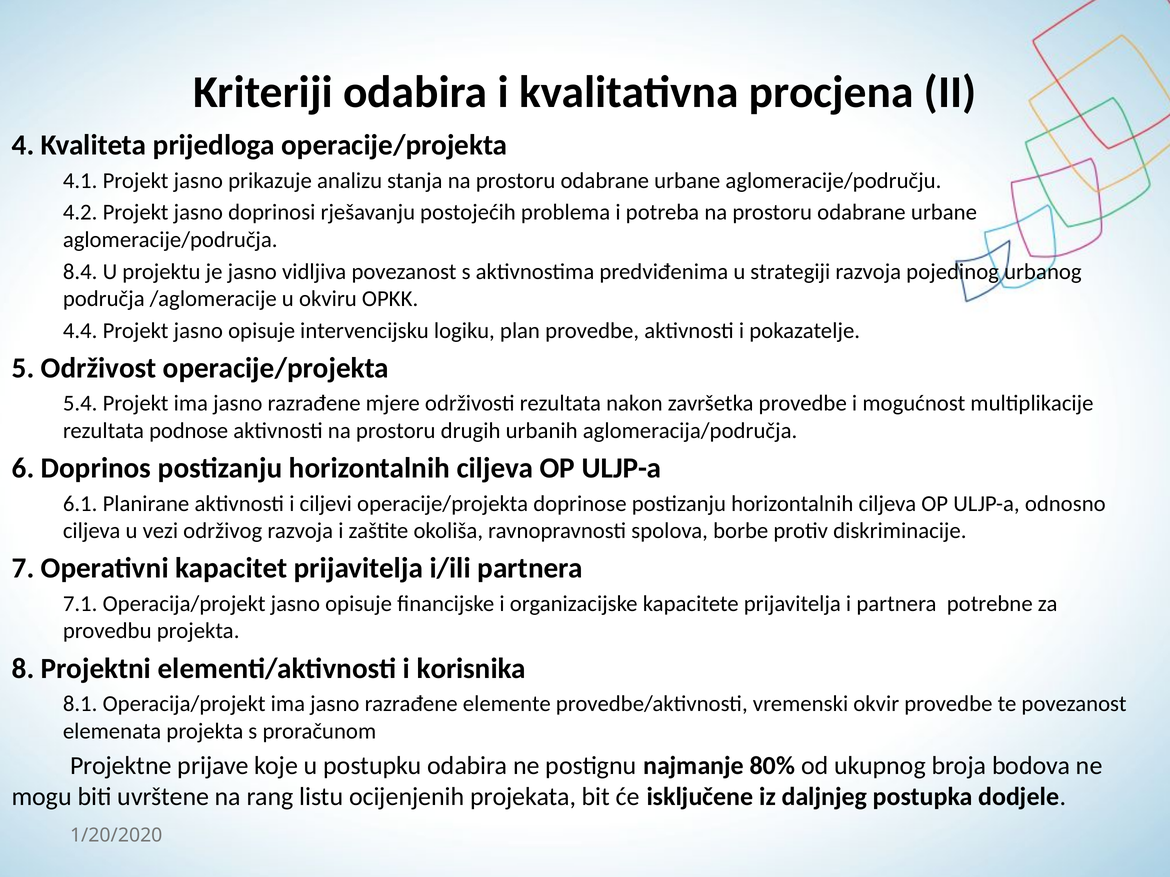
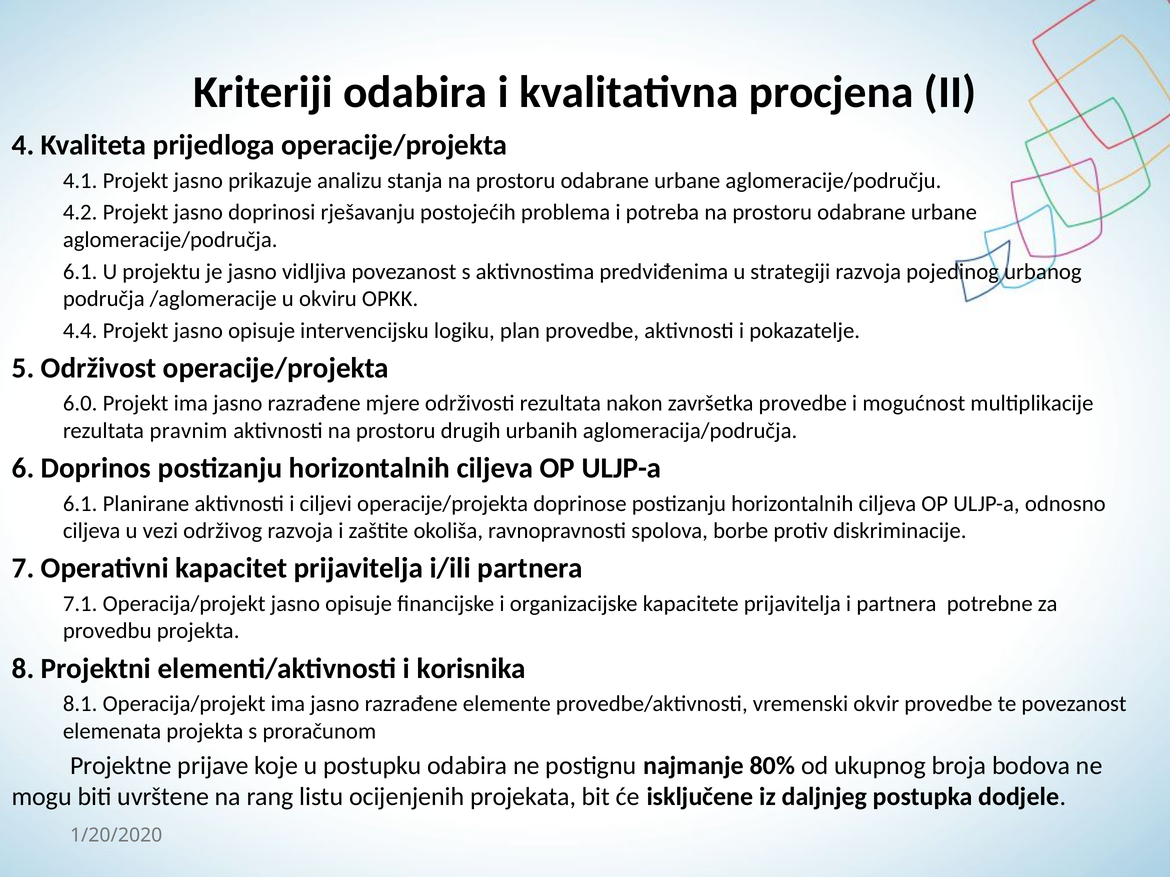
8.4 at (80, 272): 8.4 -> 6.1
5.4: 5.4 -> 6.0
podnose: podnose -> pravnim
